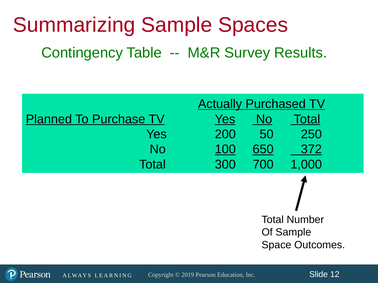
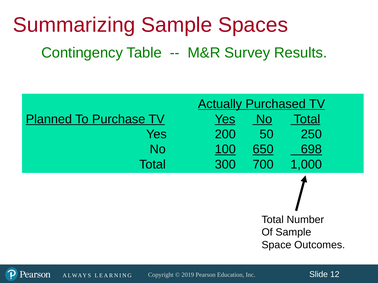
372: 372 -> 698
